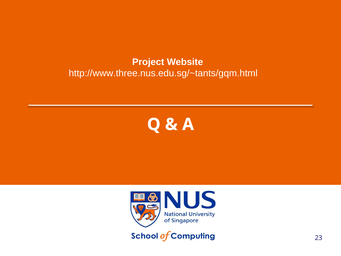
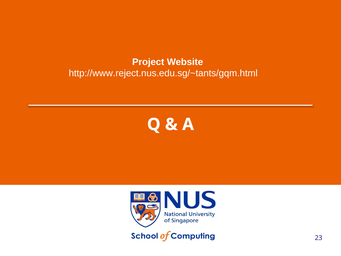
http://www.three.nus.edu.sg/~tants/gqm.html: http://www.three.nus.edu.sg/~tants/gqm.html -> http://www.reject.nus.edu.sg/~tants/gqm.html
